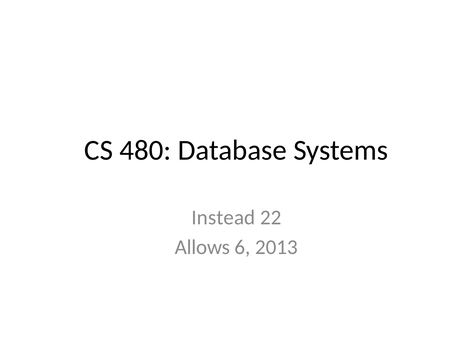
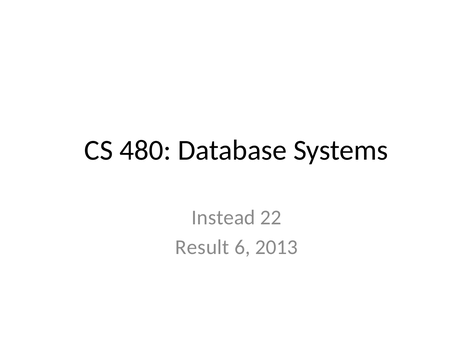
Allows: Allows -> Result
